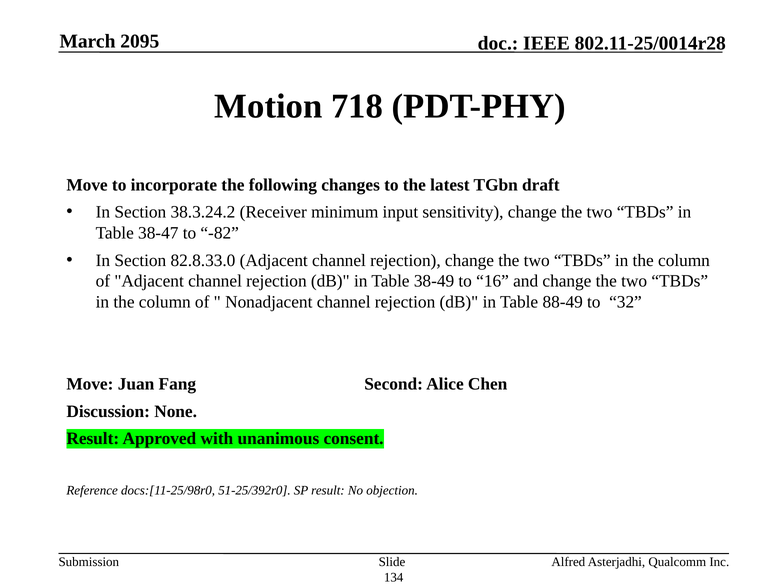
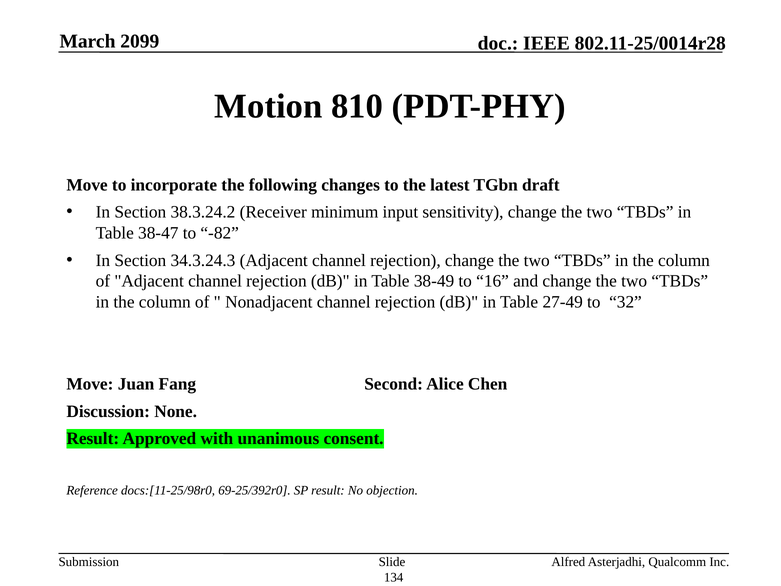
2095: 2095 -> 2099
718: 718 -> 810
82.8.33.0: 82.8.33.0 -> 34.3.24.3
88-49: 88-49 -> 27-49
51-25/392r0: 51-25/392r0 -> 69-25/392r0
